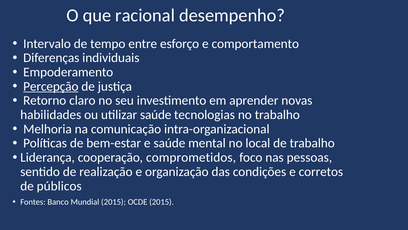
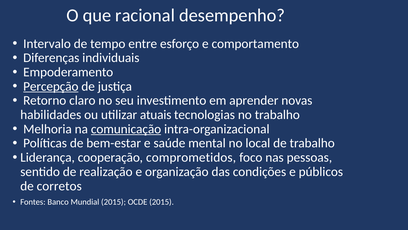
utilizar saúde: saúde -> atuais
comunicação underline: none -> present
corretos: corretos -> públicos
públicos: públicos -> corretos
